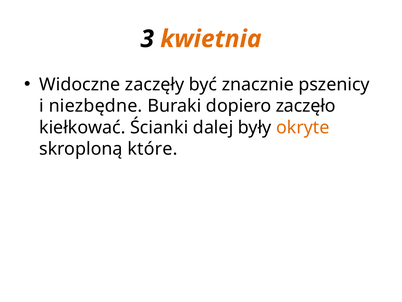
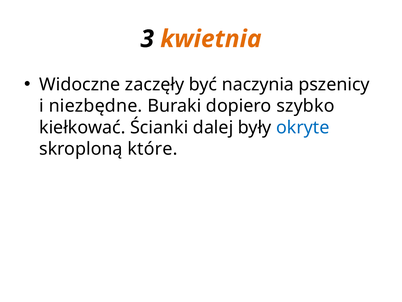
znacznie: znacznie -> naczynia
zaczęło: zaczęło -> szybko
okryte colour: orange -> blue
